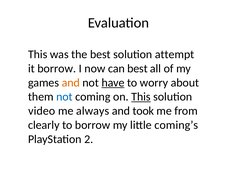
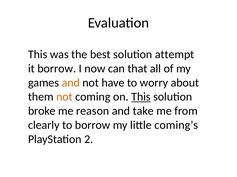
can best: best -> that
have underline: present -> none
not at (64, 97) colour: blue -> orange
video: video -> broke
always: always -> reason
took: took -> take
